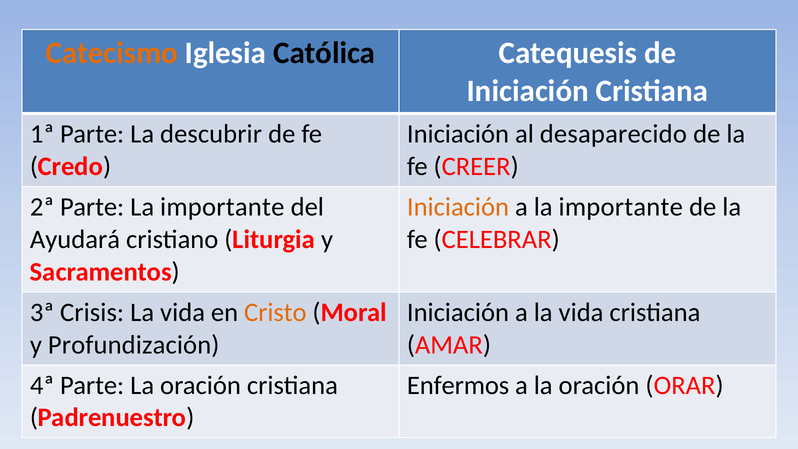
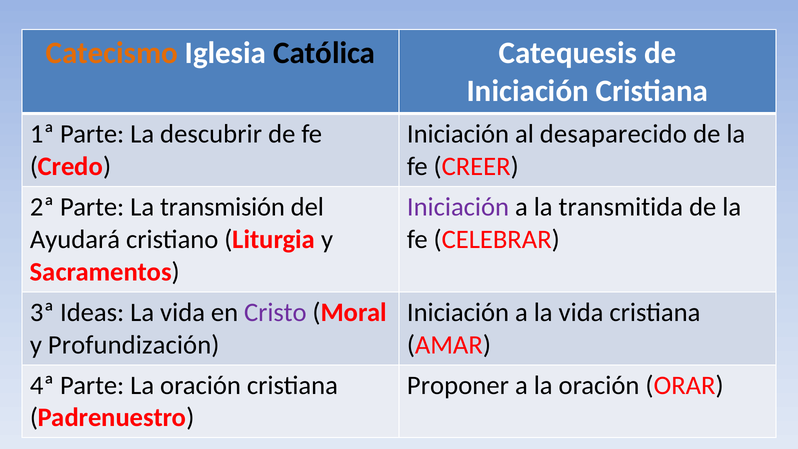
Parte La importante: importante -> transmisión
Iniciación at (458, 207) colour: orange -> purple
a la importante: importante -> transmitida
Crisis: Crisis -> Ideas
Cristo colour: orange -> purple
Enfermos: Enfermos -> Proponer
